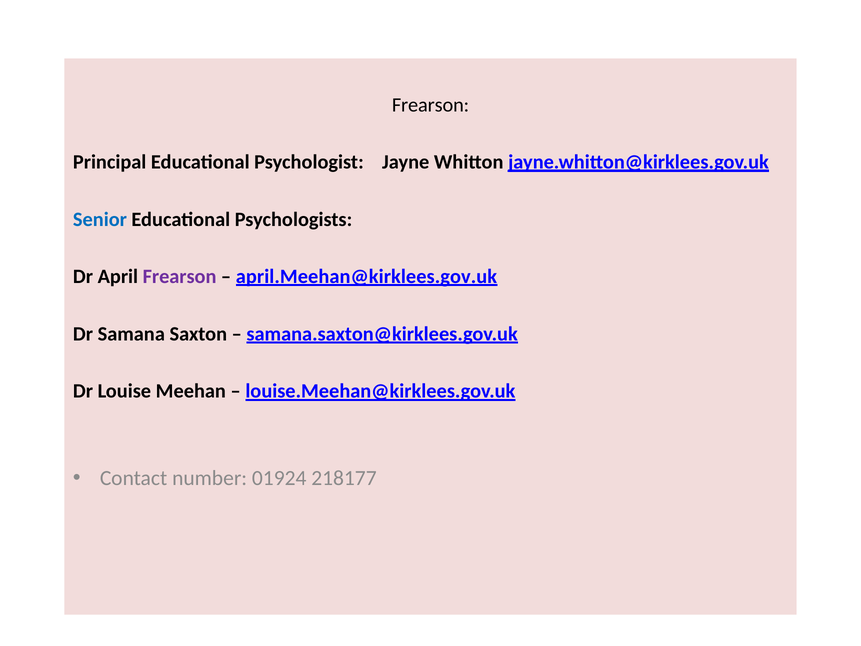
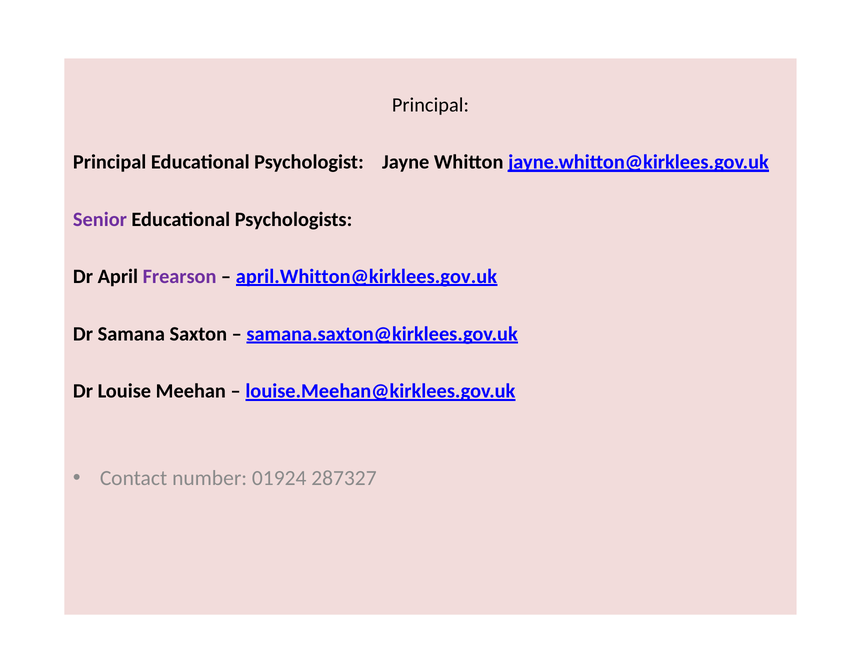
Frearson at (431, 105): Frearson -> Principal
Senior colour: blue -> purple
april.Meehan@kirklees.gov.uk: april.Meehan@kirklees.gov.uk -> april.Whitton@kirklees.gov.uk
218177: 218177 -> 287327
